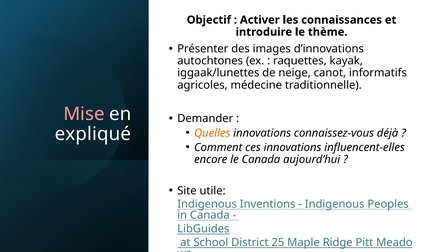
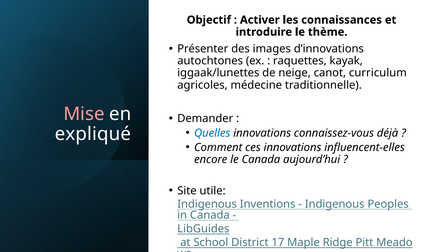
informatifs: informatifs -> curriculum
Quelles colour: orange -> blue
25: 25 -> 17
